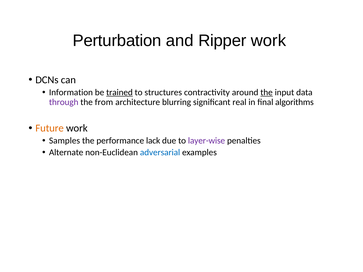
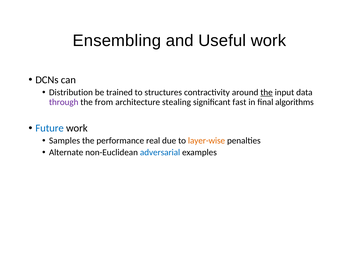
Perturbation: Perturbation -> Ensembling
Ripper: Ripper -> Useful
Information: Information -> Distribution
trained underline: present -> none
blurring: blurring -> stealing
real: real -> fast
Future colour: orange -> blue
lack: lack -> real
layer-wise colour: purple -> orange
